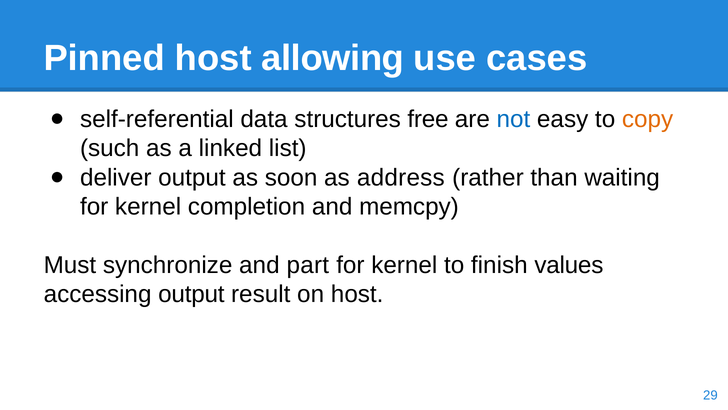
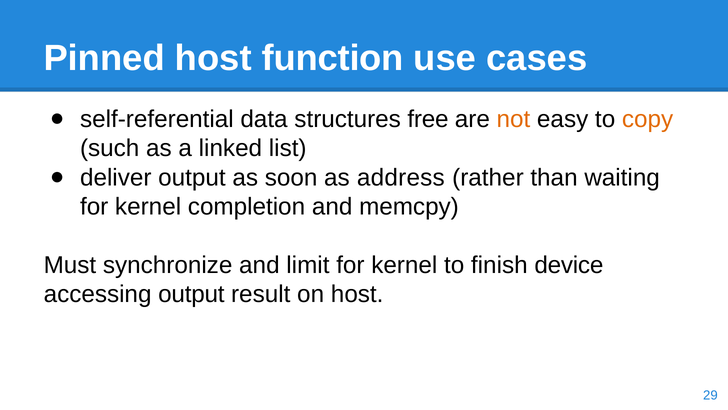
allowing: allowing -> function
not colour: blue -> orange
part: part -> limit
values: values -> device
